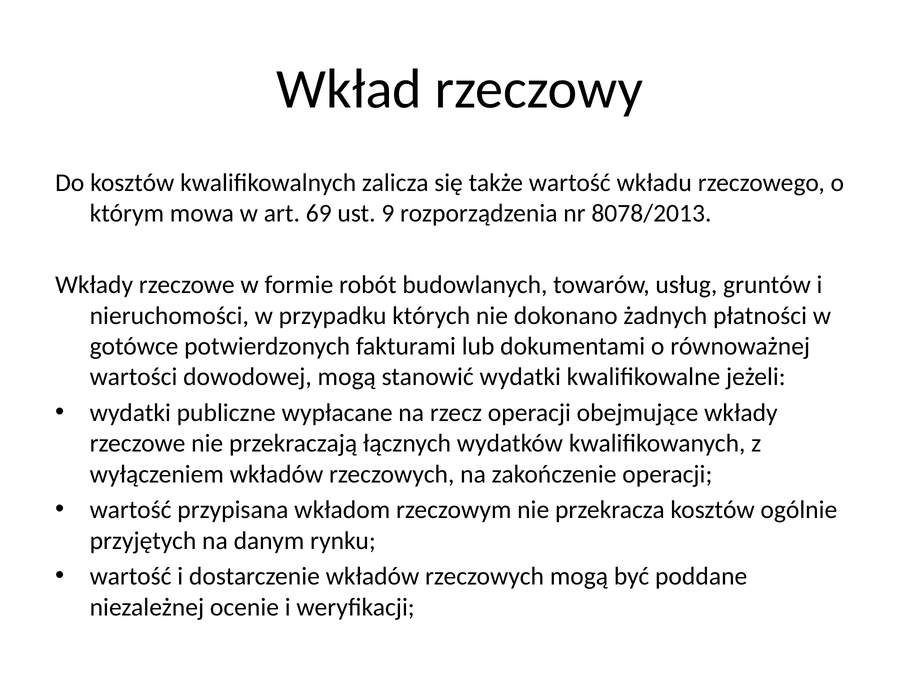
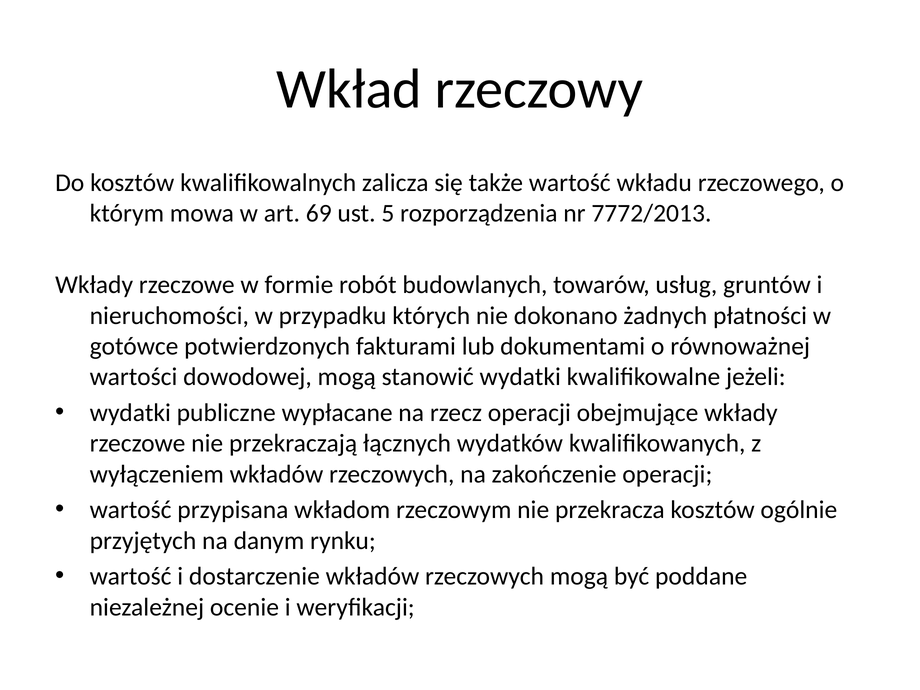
9: 9 -> 5
8078/2013: 8078/2013 -> 7772/2013
